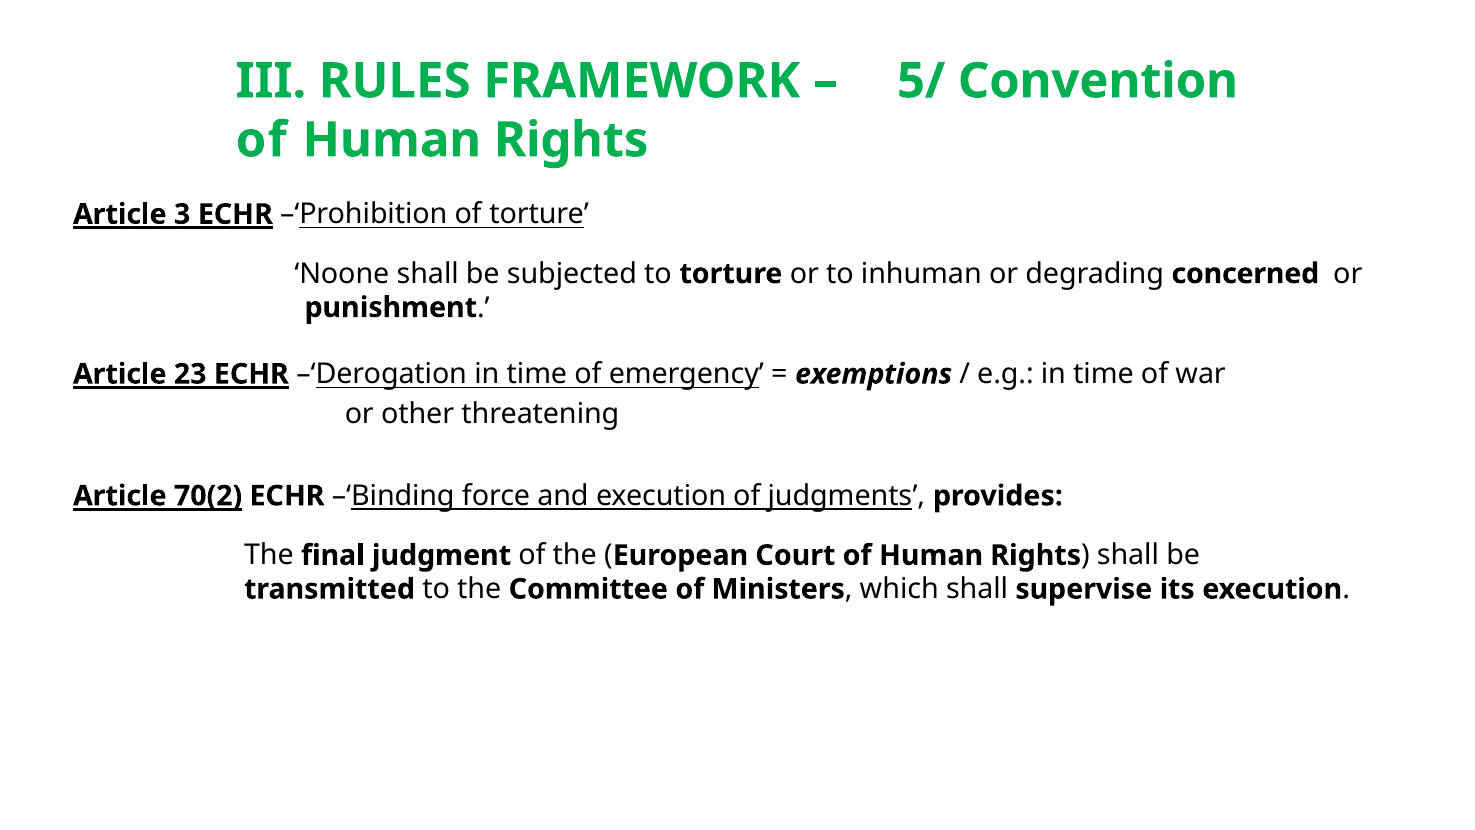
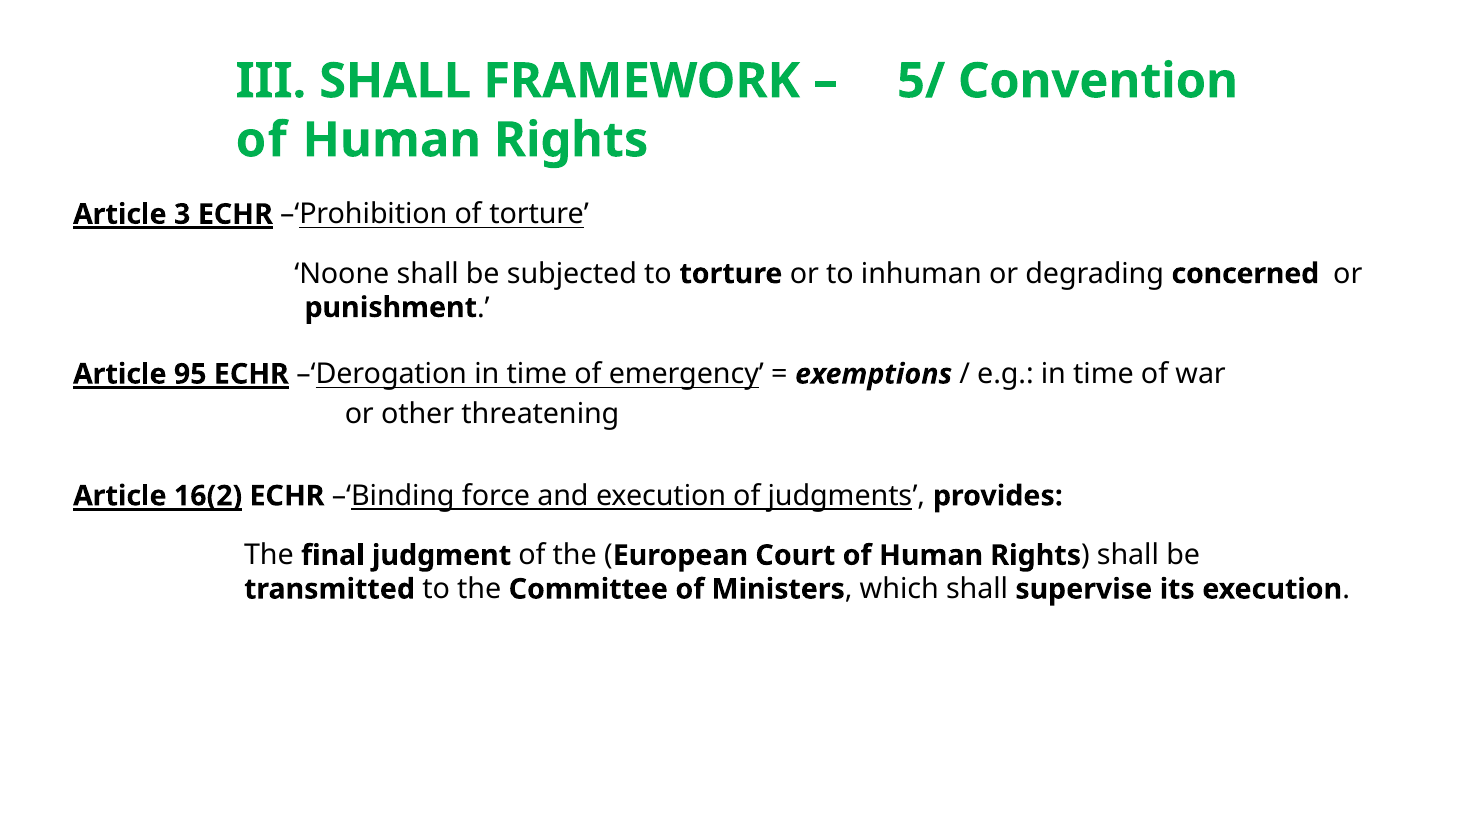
III RULES: RULES -> SHALL
23: 23 -> 95
70(2: 70(2 -> 16(2
